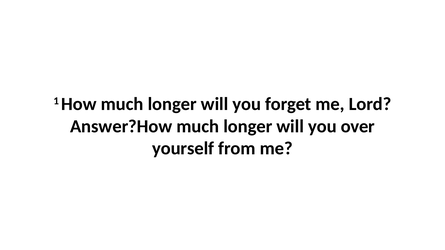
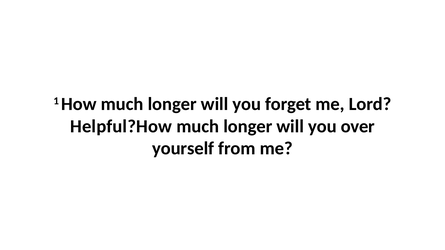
Answer?How: Answer?How -> Helpful?How
